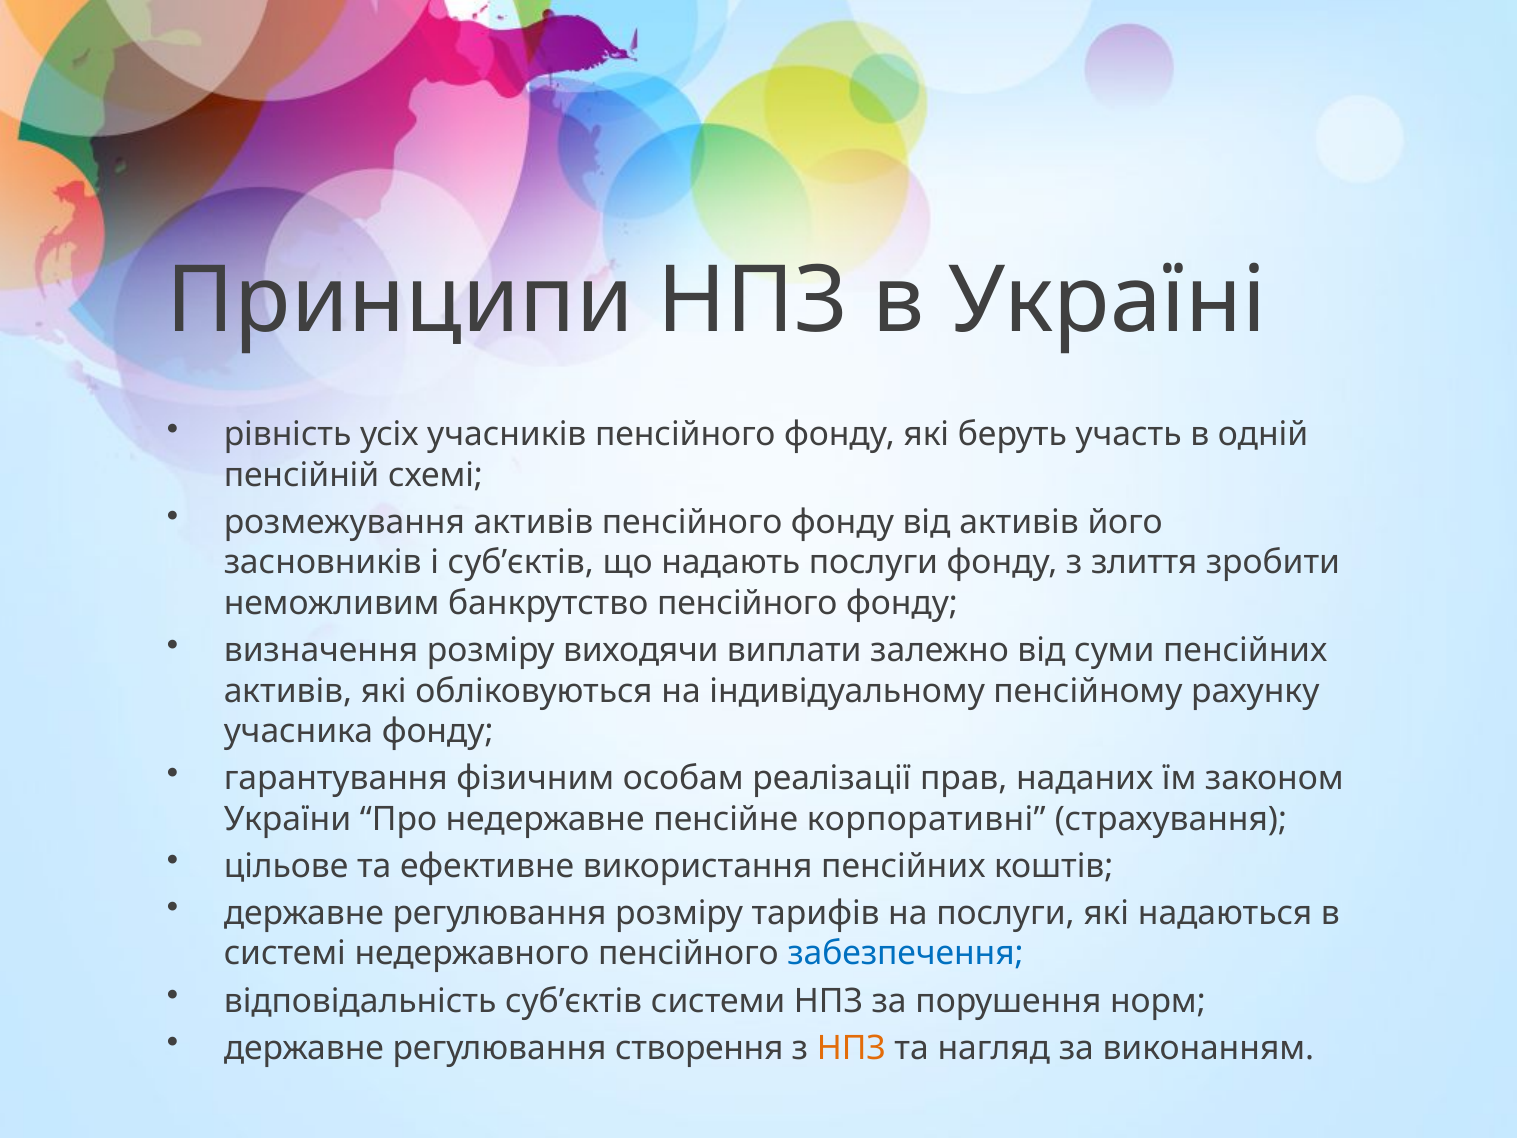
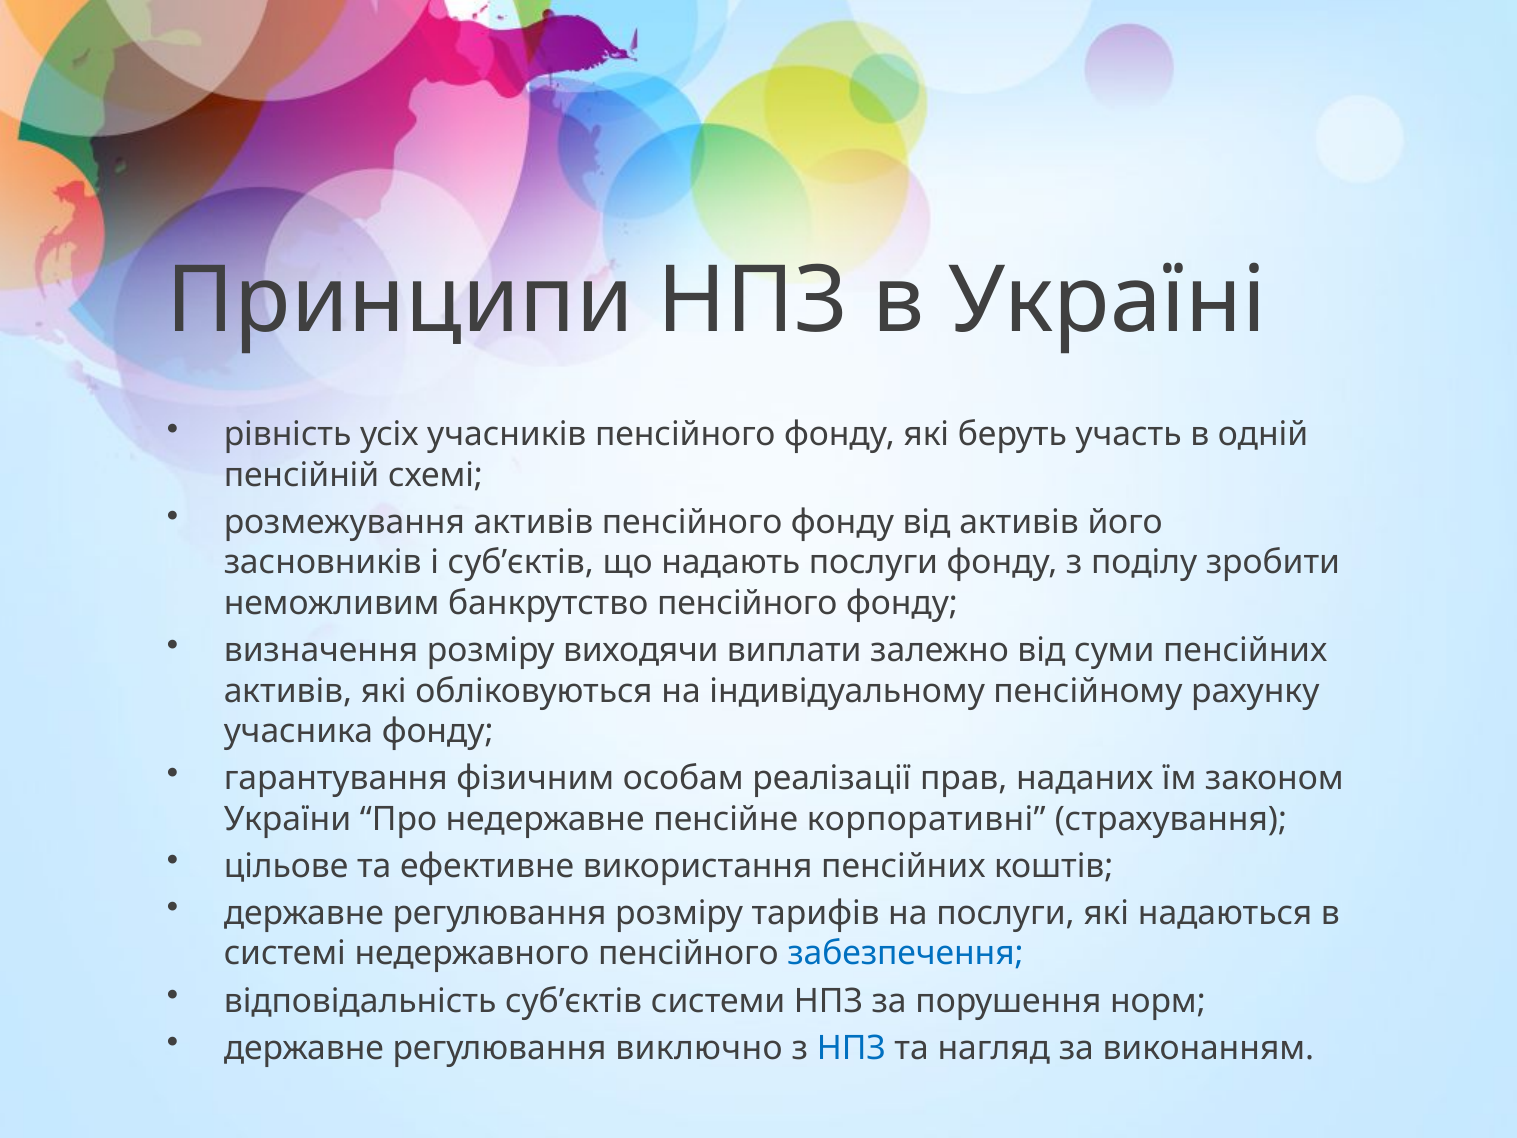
злиття: злиття -> поділу
створення: створення -> виключно
НПЗ at (851, 1048) colour: orange -> blue
